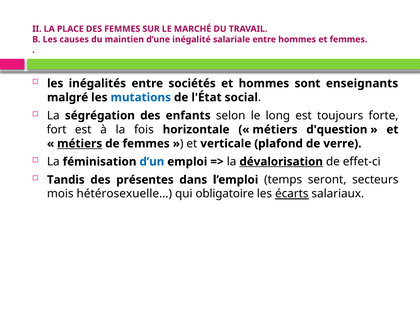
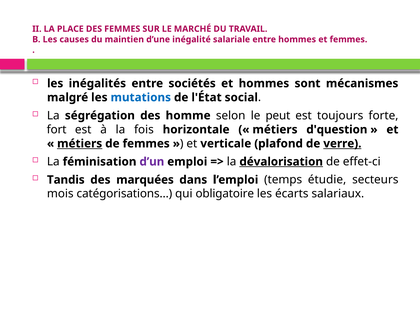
enseignants: enseignants -> mécanismes
enfants: enfants -> homme
long: long -> peut
verre underline: none -> present
d’un colour: blue -> purple
présentes: présentes -> marquées
seront: seront -> étudie
hétérosexuelle…: hétérosexuelle… -> catégorisations…
écarts underline: present -> none
